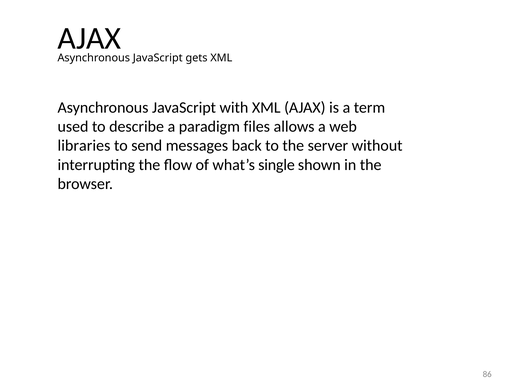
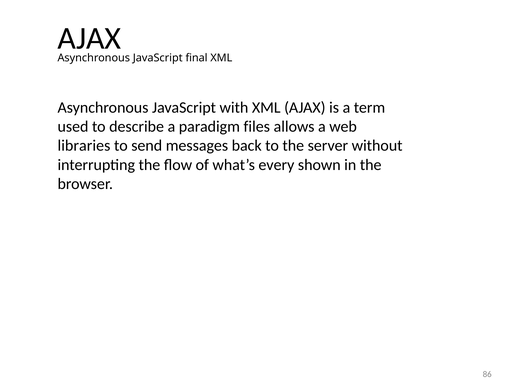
gets: gets -> final
single: single -> every
